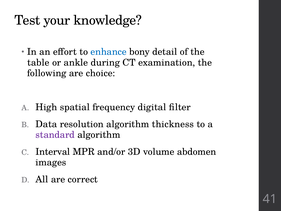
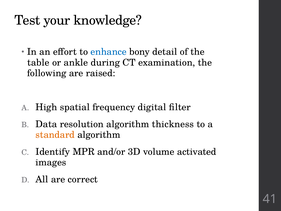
choice: choice -> raised
standard colour: purple -> orange
Interval: Interval -> Identify
abdomen: abdomen -> activated
